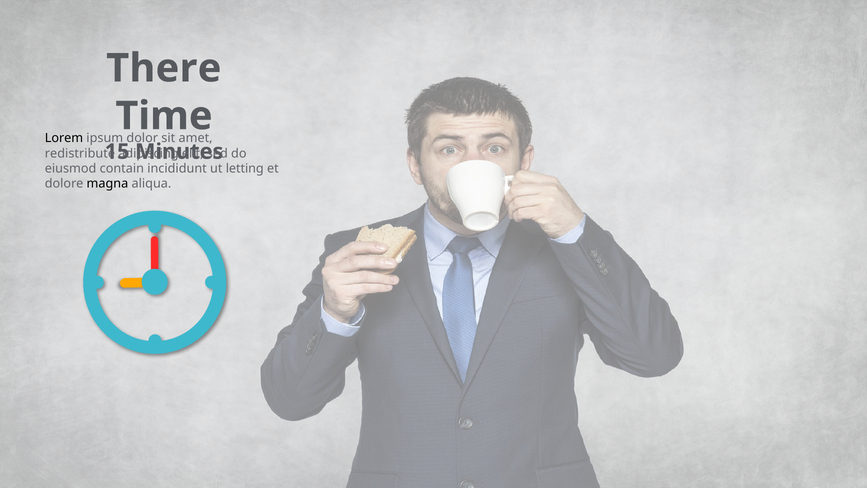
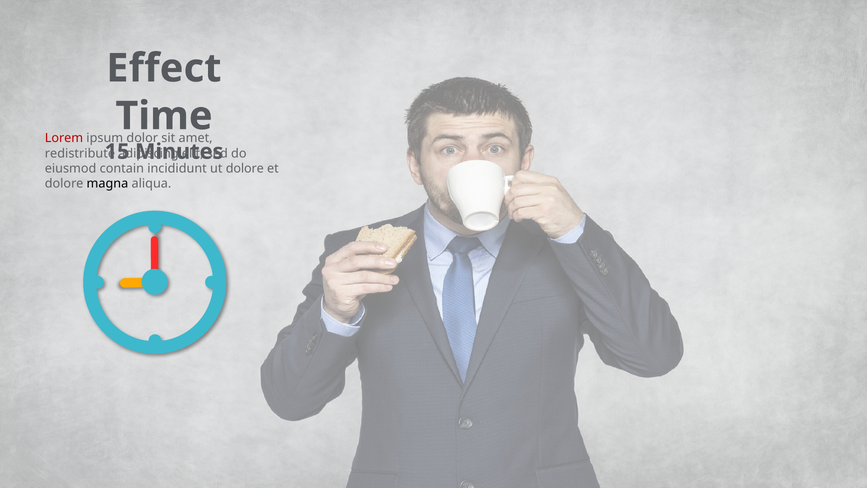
There: There -> Effect
Lorem colour: black -> red
letting at (245, 168): letting -> dolore
